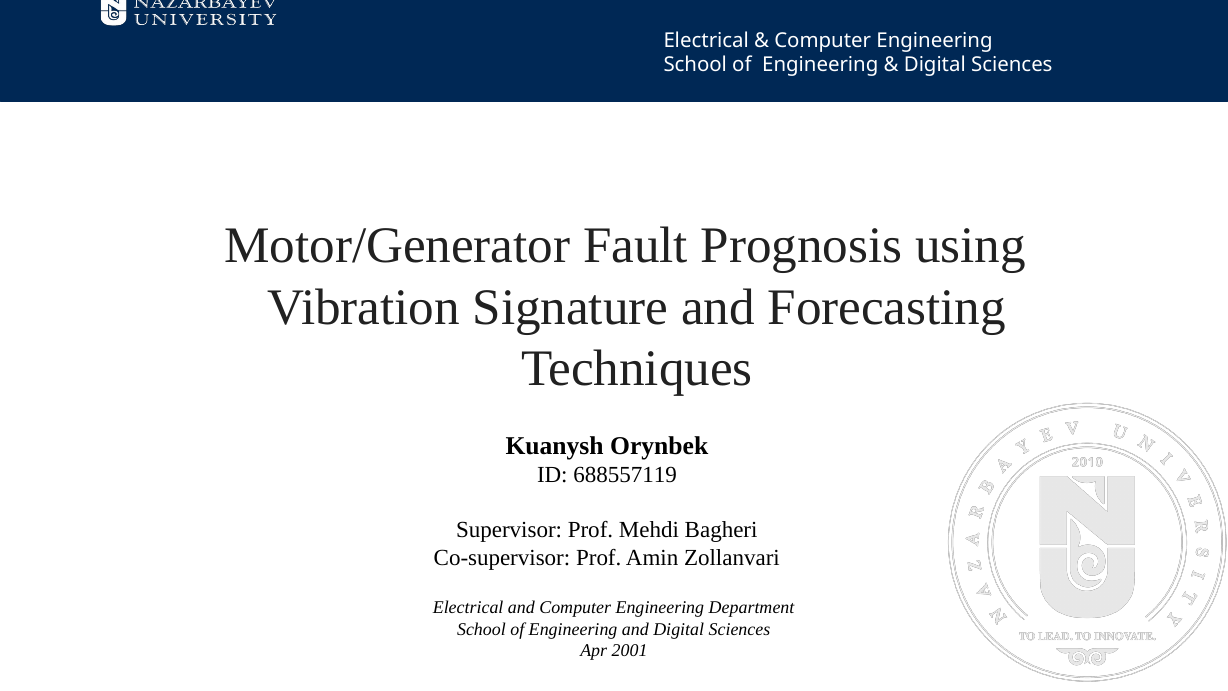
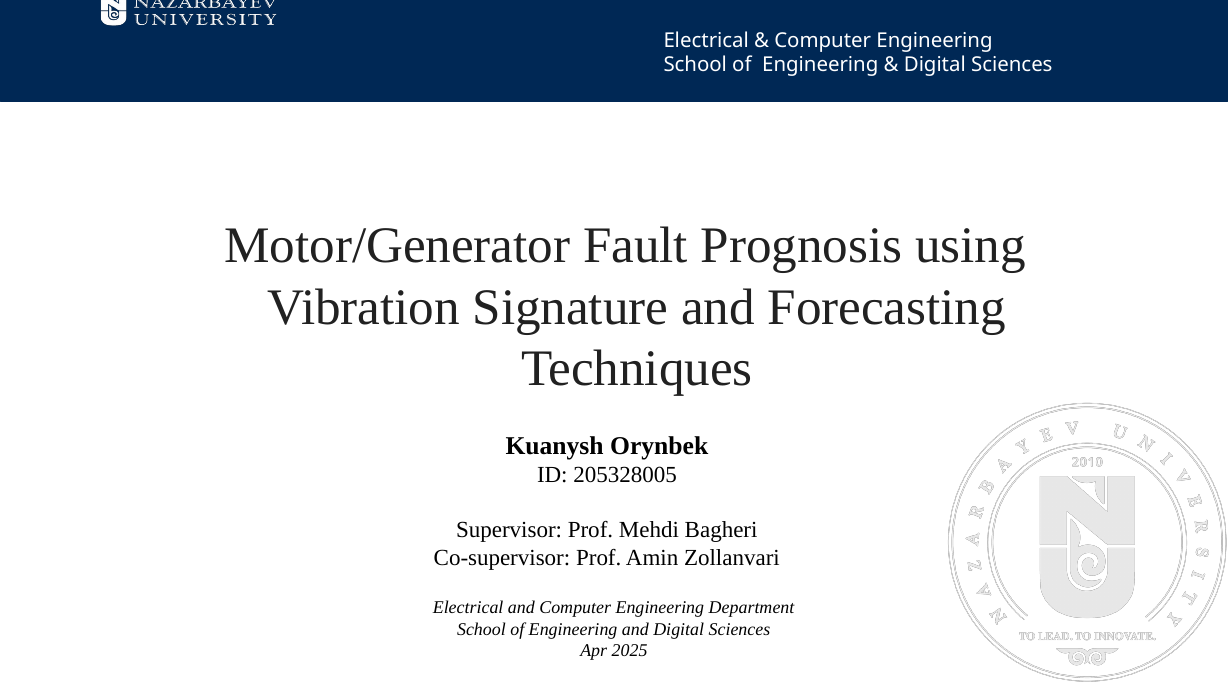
688557119: 688557119 -> 205328005
2001: 2001 -> 2025
